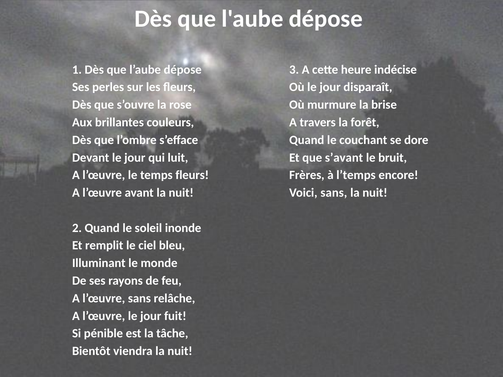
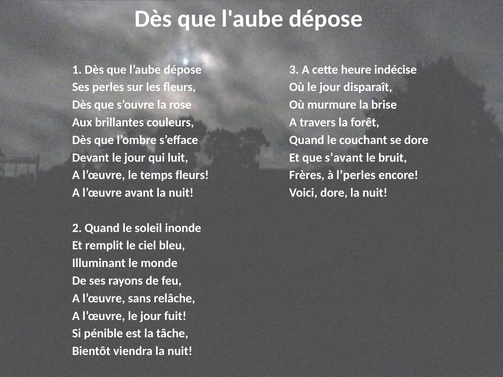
l’temps: l’temps -> l’perles
Voici sans: sans -> dore
